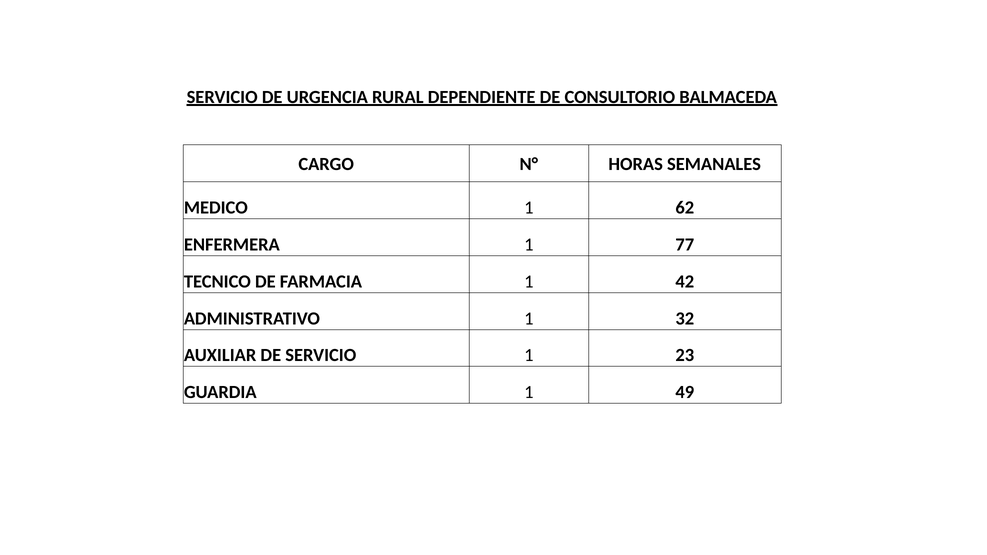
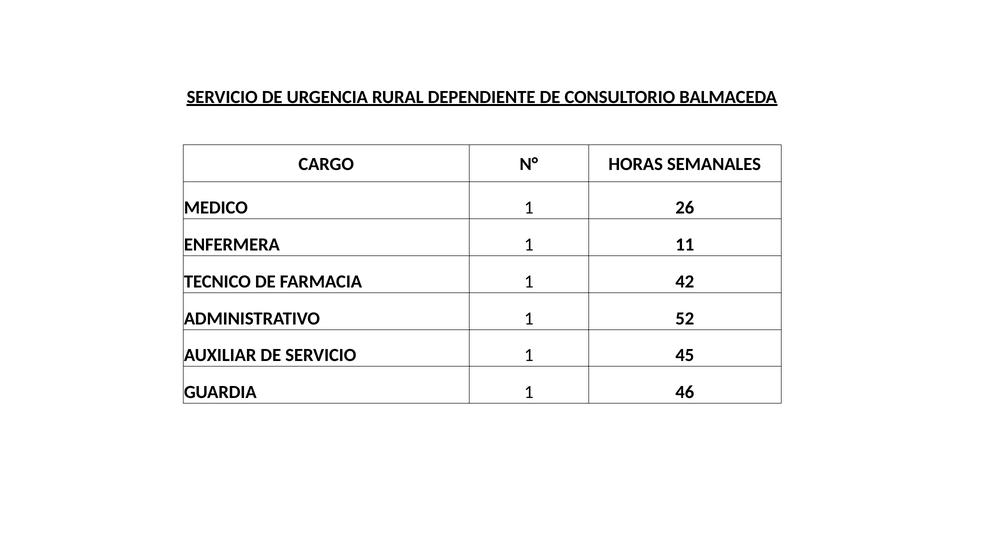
62: 62 -> 26
77: 77 -> 11
32: 32 -> 52
23: 23 -> 45
49: 49 -> 46
